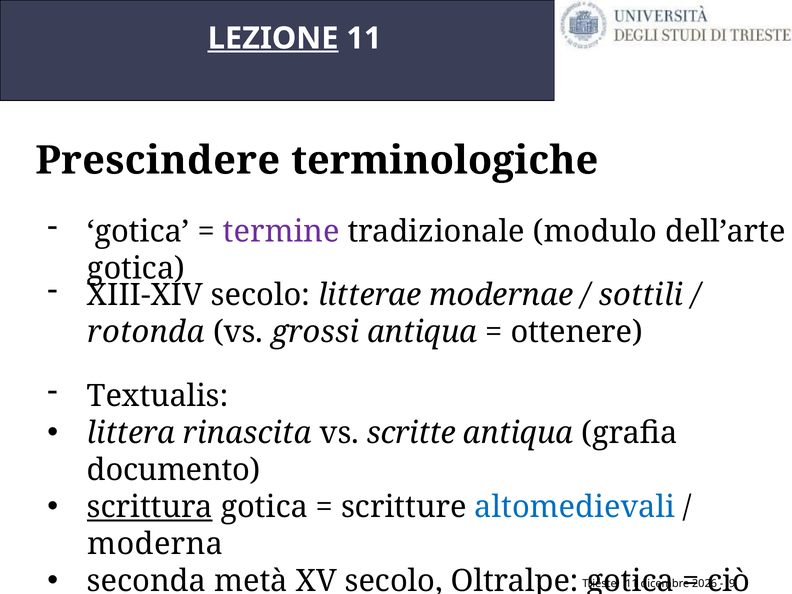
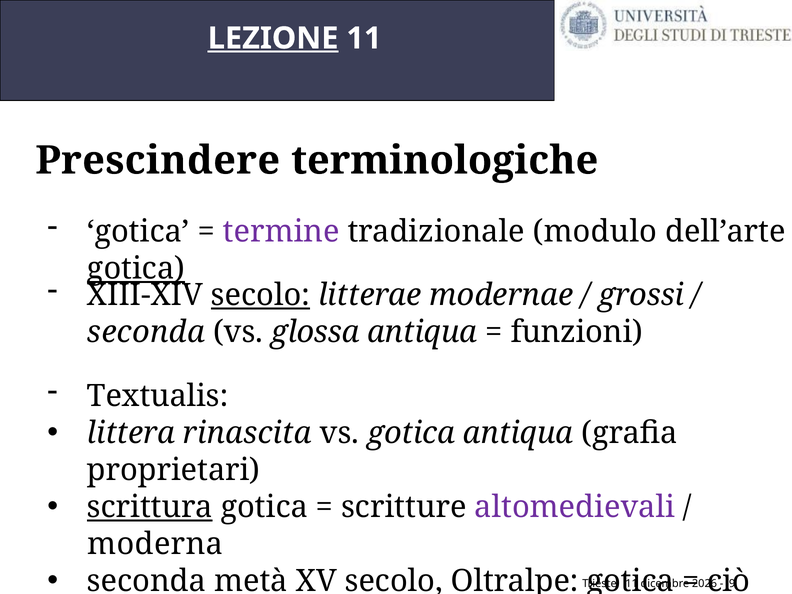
gotica at (136, 269) underline: none -> present
secolo at (261, 295) underline: none -> present
sottili: sottili -> grossi
rotonda at (146, 332): rotonda -> seconda
grossi: grossi -> glossa
ottenere: ottenere -> funzioni
vs scritte: scritte -> gotica
documento: documento -> proprietari
altomedievali colour: blue -> purple
